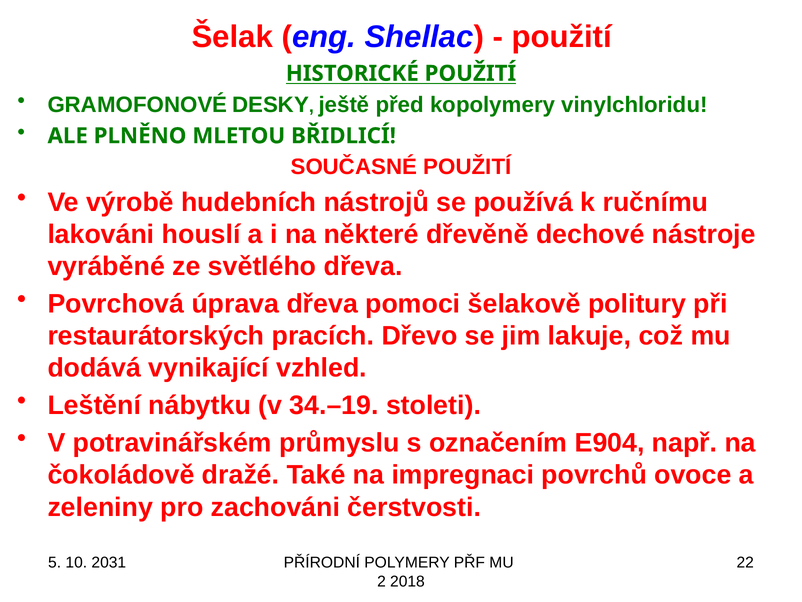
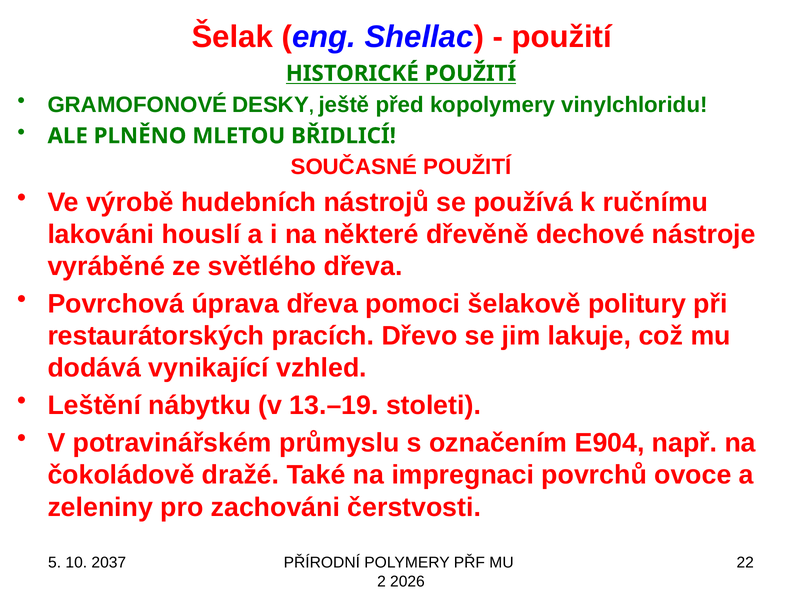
34.–19: 34.–19 -> 13.–19
2031: 2031 -> 2037
2018: 2018 -> 2026
